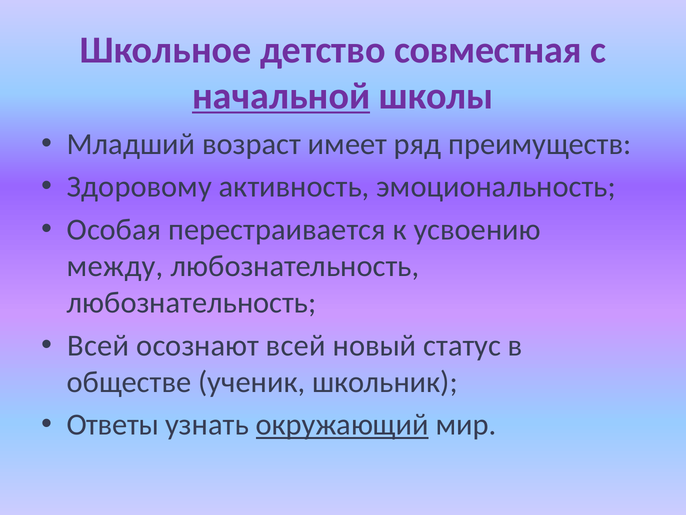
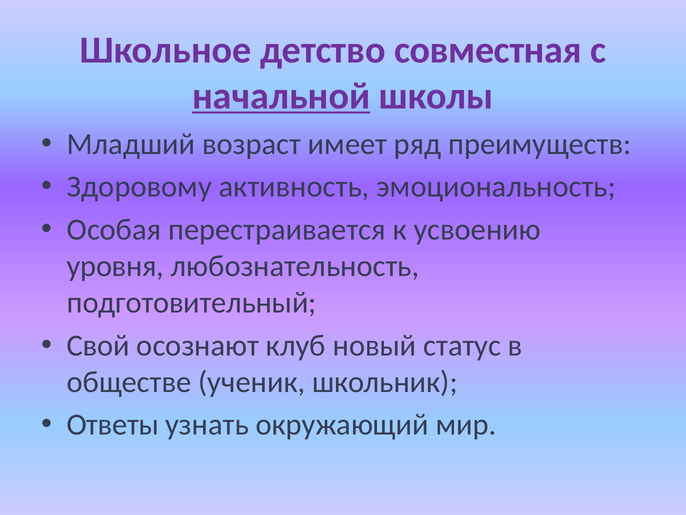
между: между -> уровня
любознательность at (192, 303): любознательность -> подготовительный
Всей at (98, 345): Всей -> Свой
осознают всей: всей -> клуб
окружающий underline: present -> none
